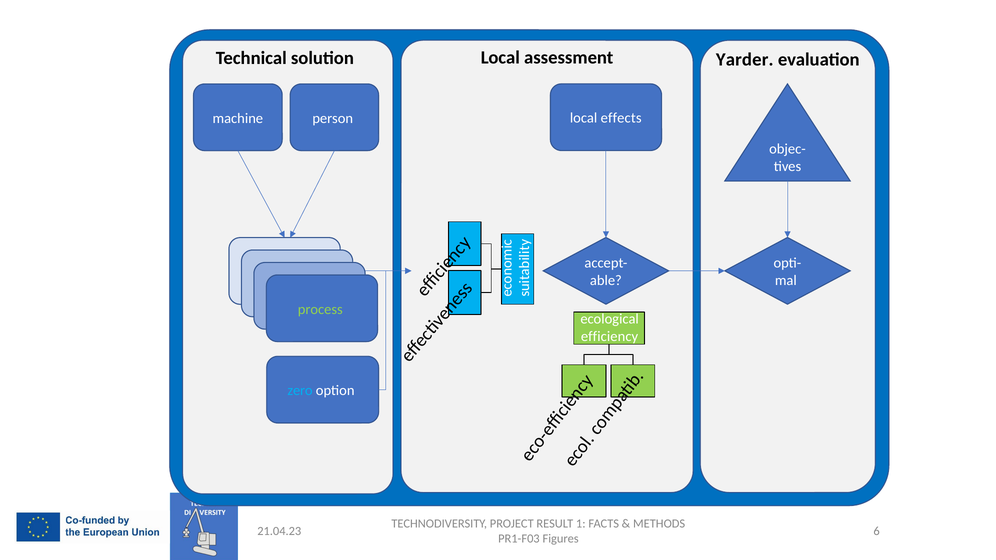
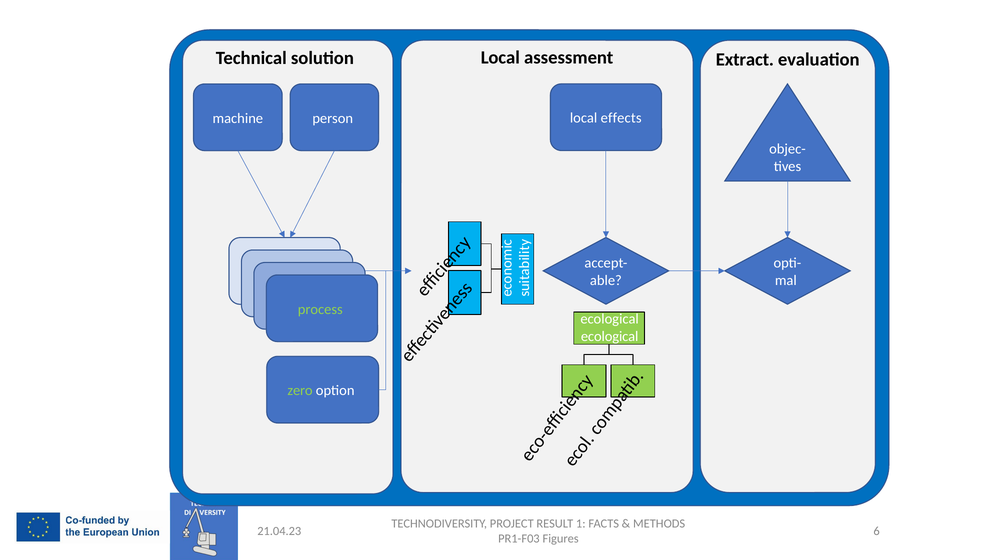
Yarder: Yarder -> Extract
efficiency at (610, 336): efficiency -> ecological
zero colour: light blue -> light green
